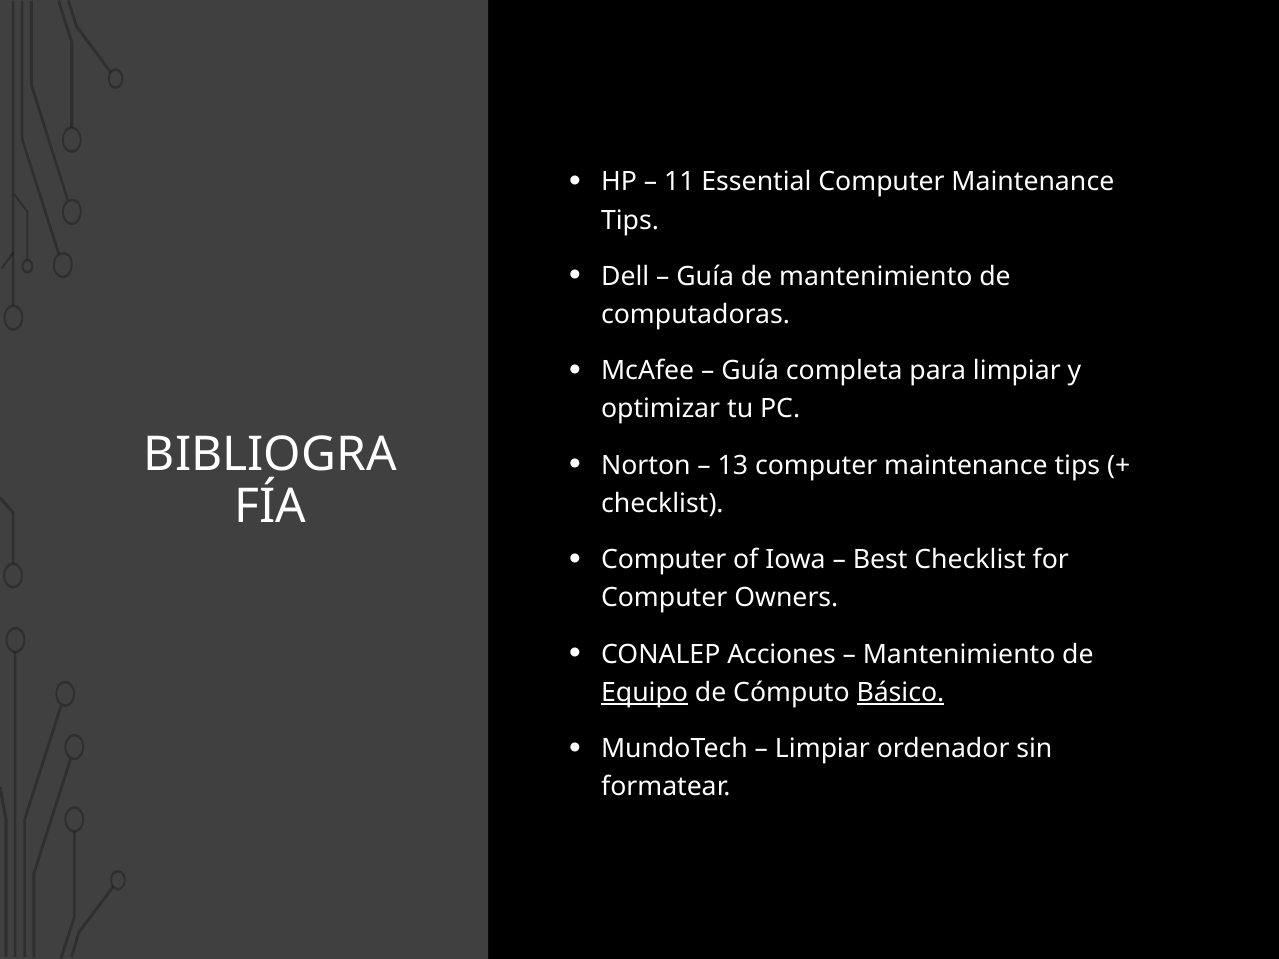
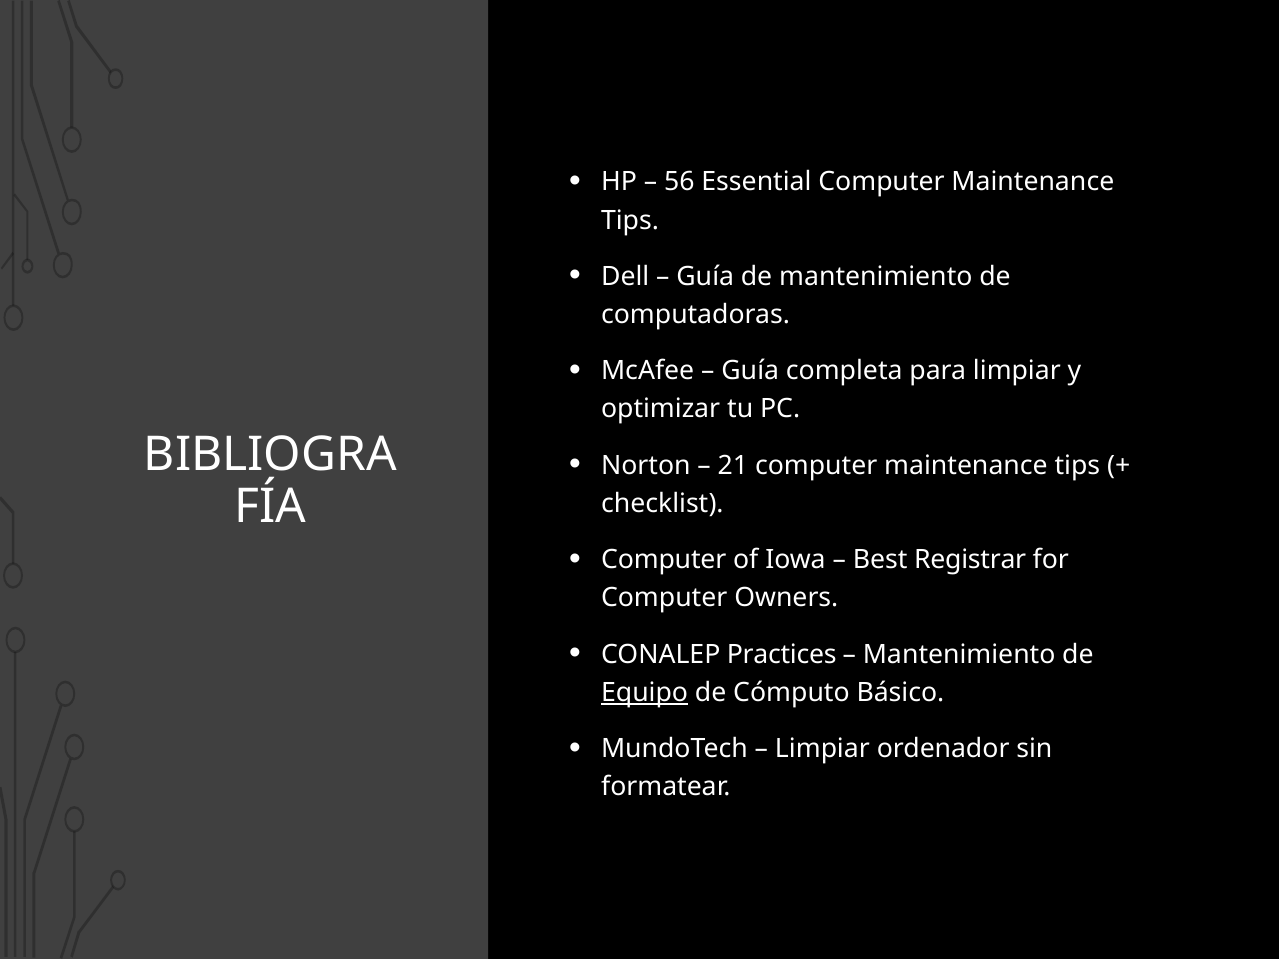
11: 11 -> 56
13: 13 -> 21
Best Checklist: Checklist -> Registrar
Acciones: Acciones -> Practices
Básico underline: present -> none
